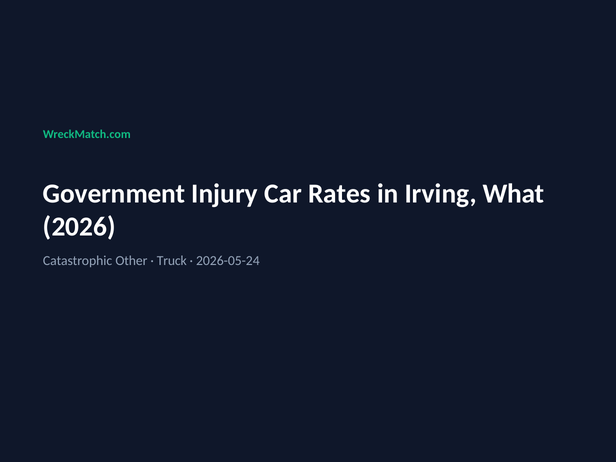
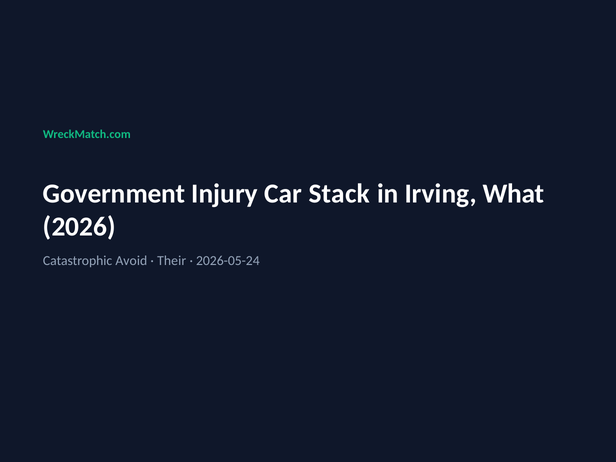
Rates: Rates -> Stack
Other: Other -> Avoid
Truck: Truck -> Their
